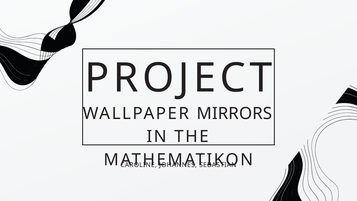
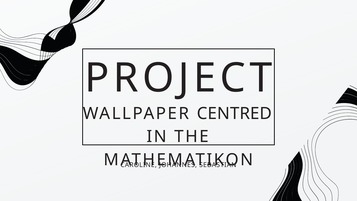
MIRRORS: MIRRORS -> CENTRED
